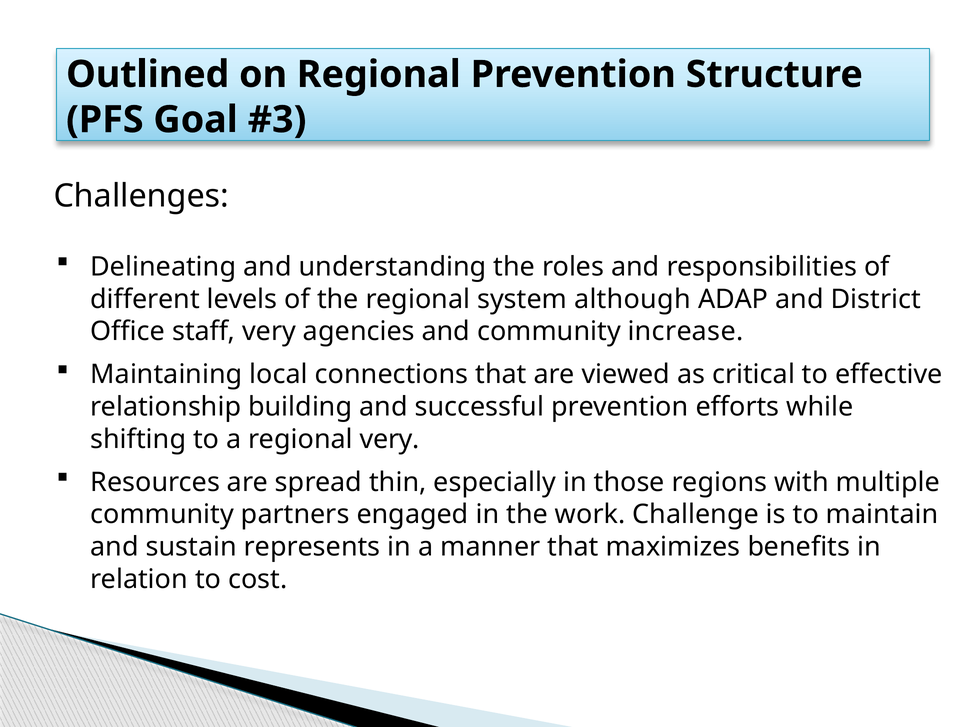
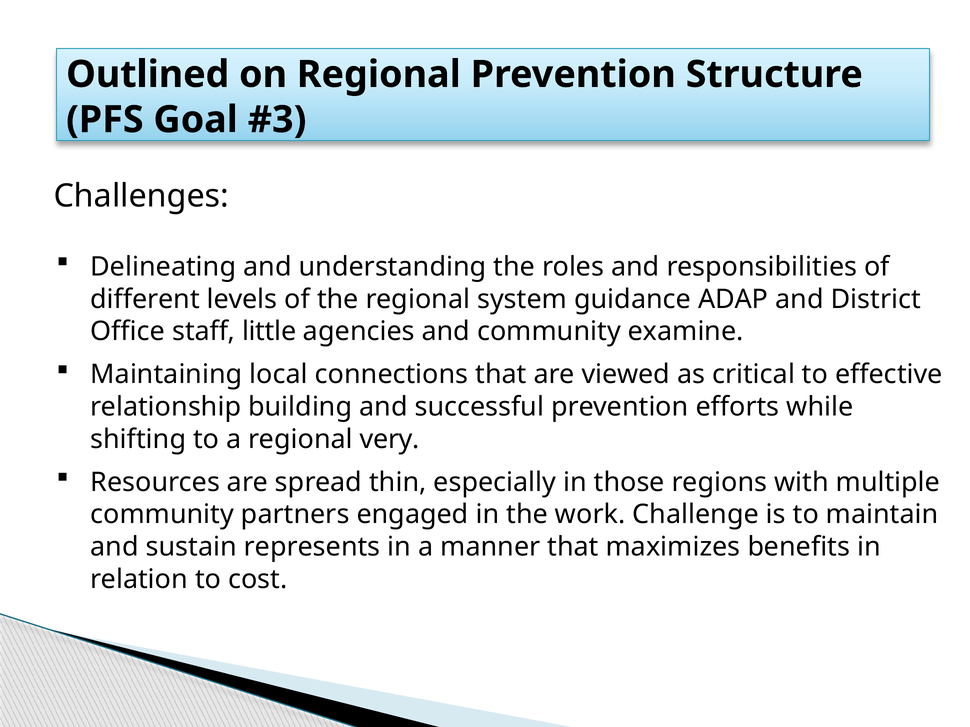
although: although -> guidance
staff very: very -> little
increase: increase -> examine
